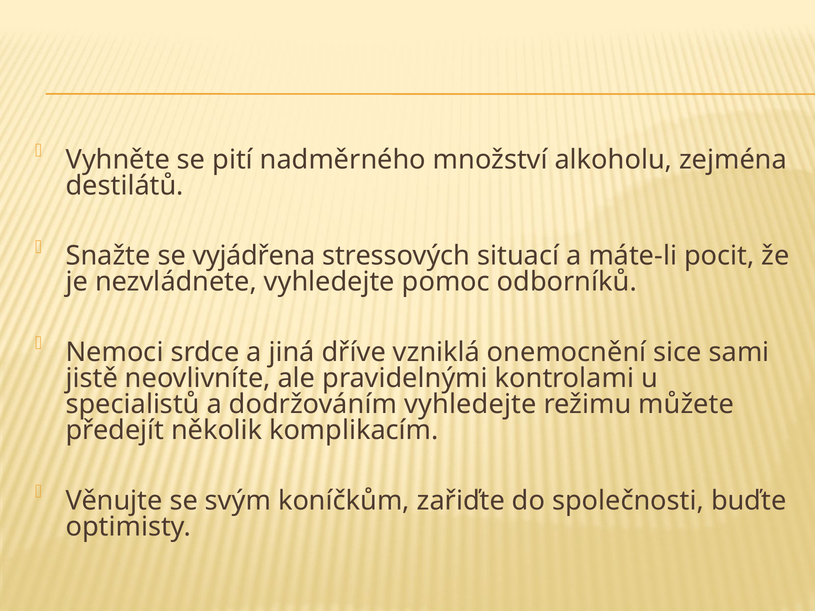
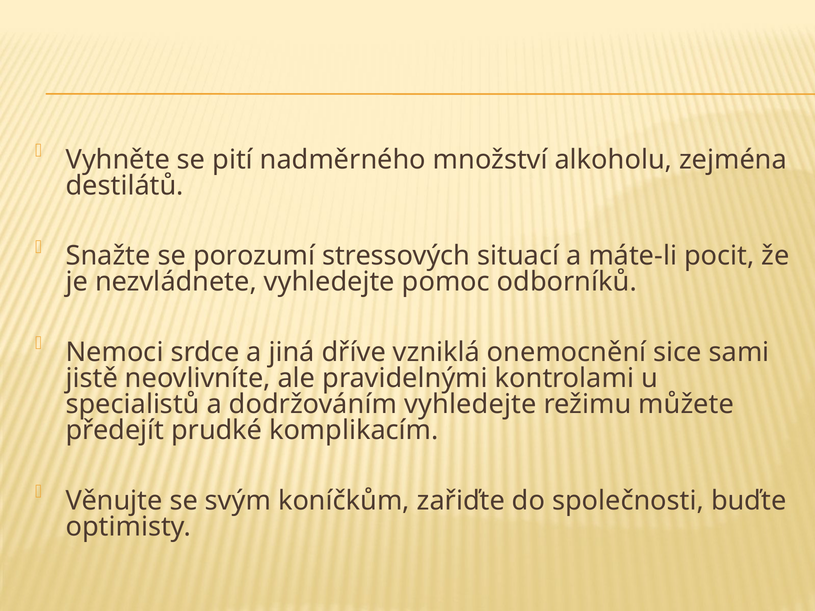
vyjádřena: vyjádřena -> porozumí
několik: několik -> prudké
